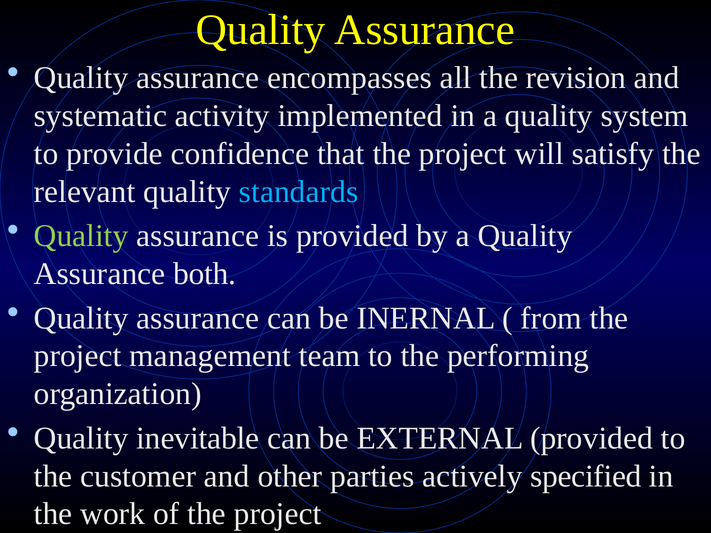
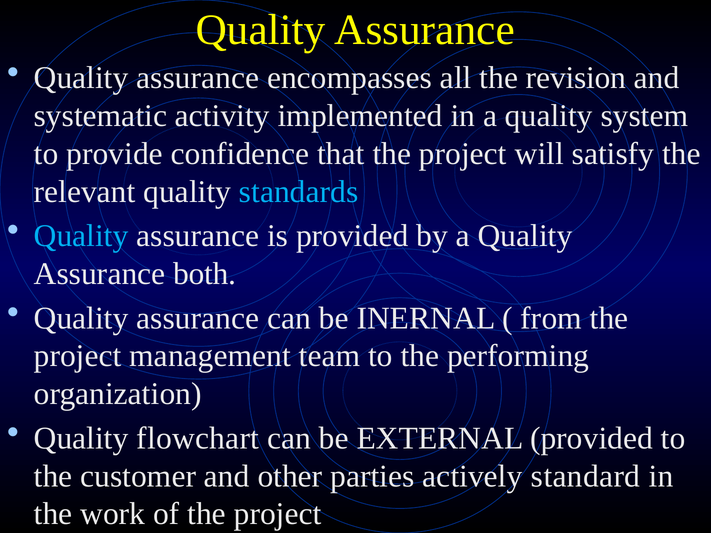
Quality at (81, 236) colour: light green -> light blue
inevitable: inevitable -> flowchart
specified: specified -> standard
